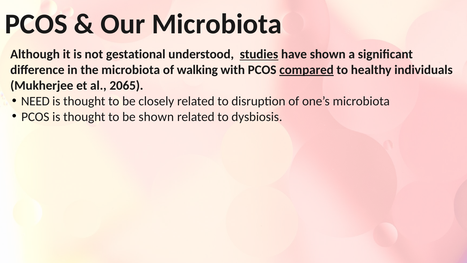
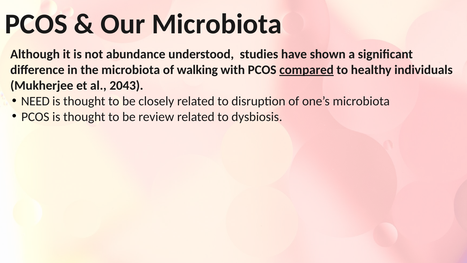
gestational: gestational -> abundance
studies underline: present -> none
2065: 2065 -> 2043
be shown: shown -> review
